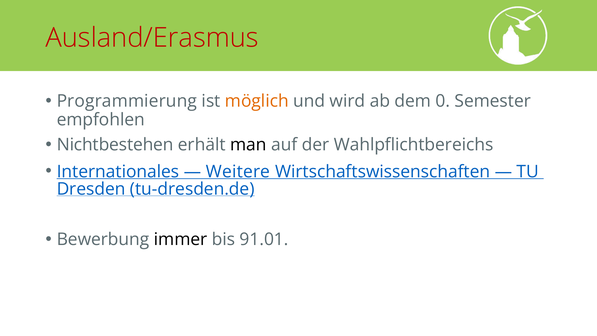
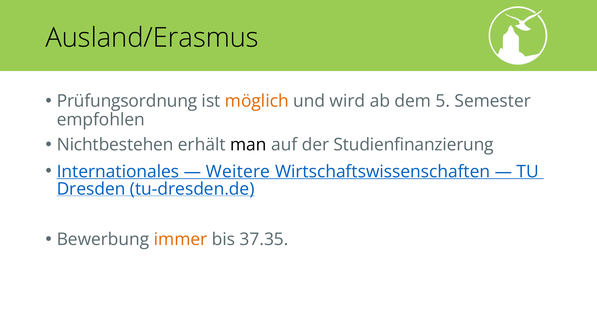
Ausland/Erasmus colour: red -> black
Programmierung: Programmierung -> Prüfungsordnung
0: 0 -> 5
Wahlpflichtbereichs: Wahlpflichtbereichs -> Studienfinanzierung
immer colour: black -> orange
91.01: 91.01 -> 37.35
